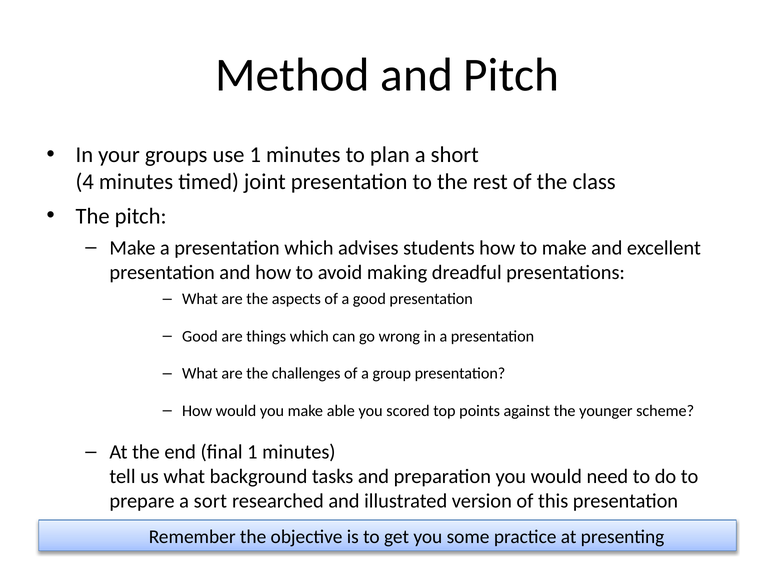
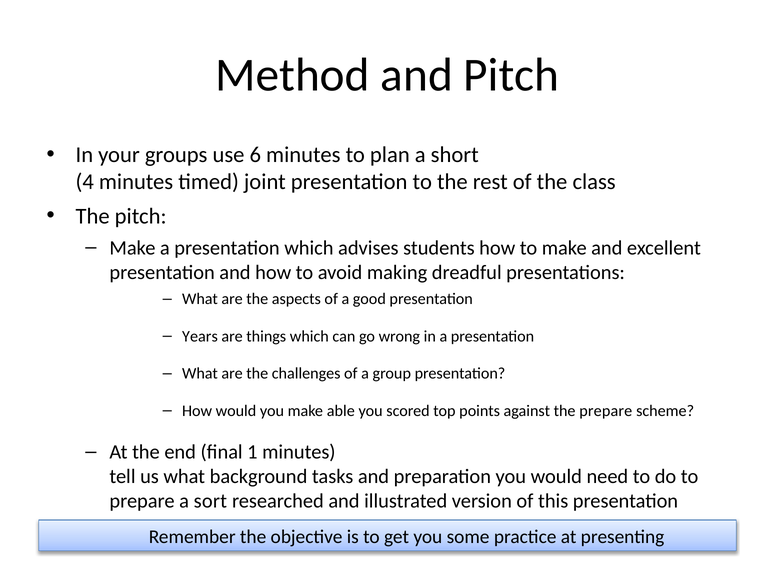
use 1: 1 -> 6
Good at (200, 336): Good -> Years
the younger: younger -> prepare
